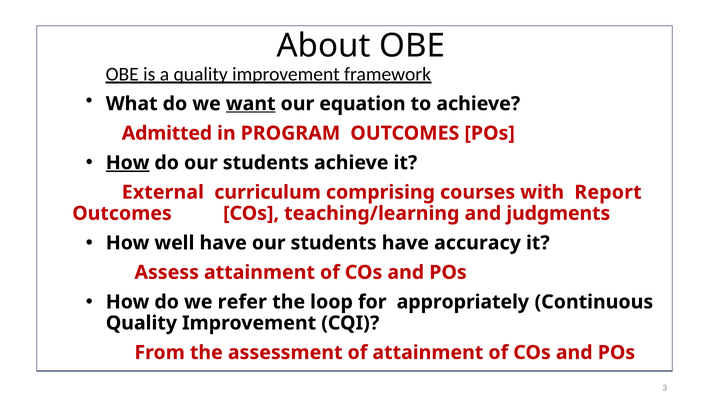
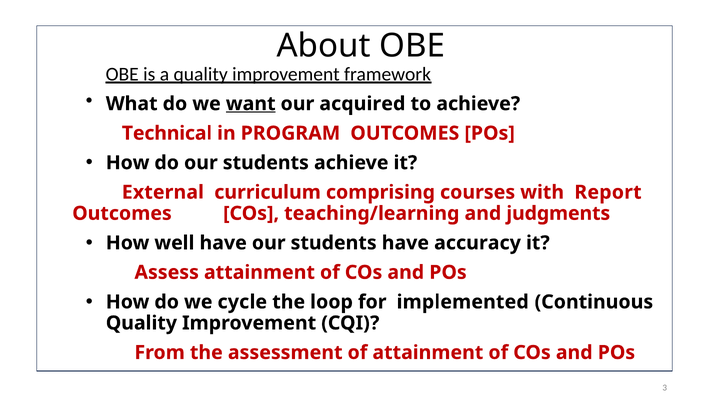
equation: equation -> acquired
Admitted: Admitted -> Technical
How at (128, 163) underline: present -> none
refer: refer -> cycle
appropriately: appropriately -> implemented
